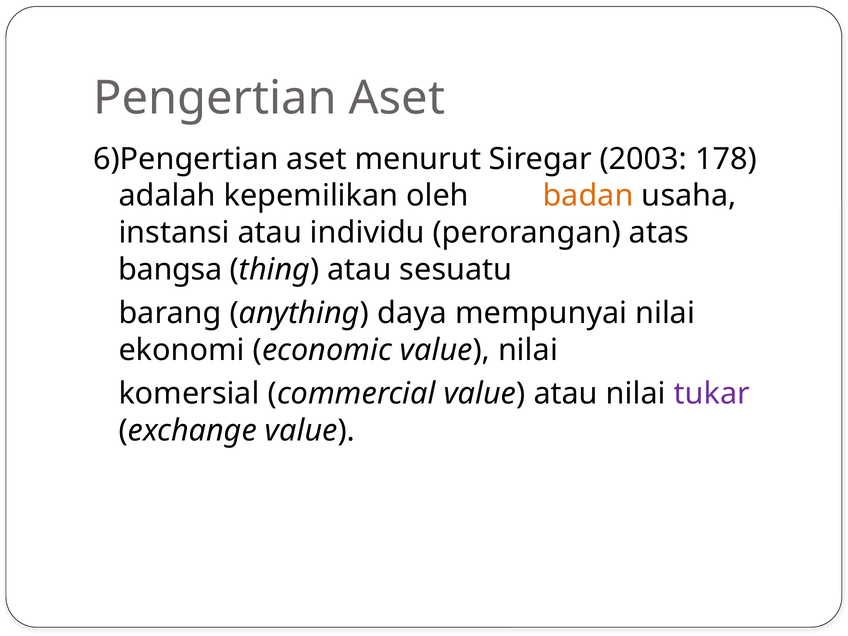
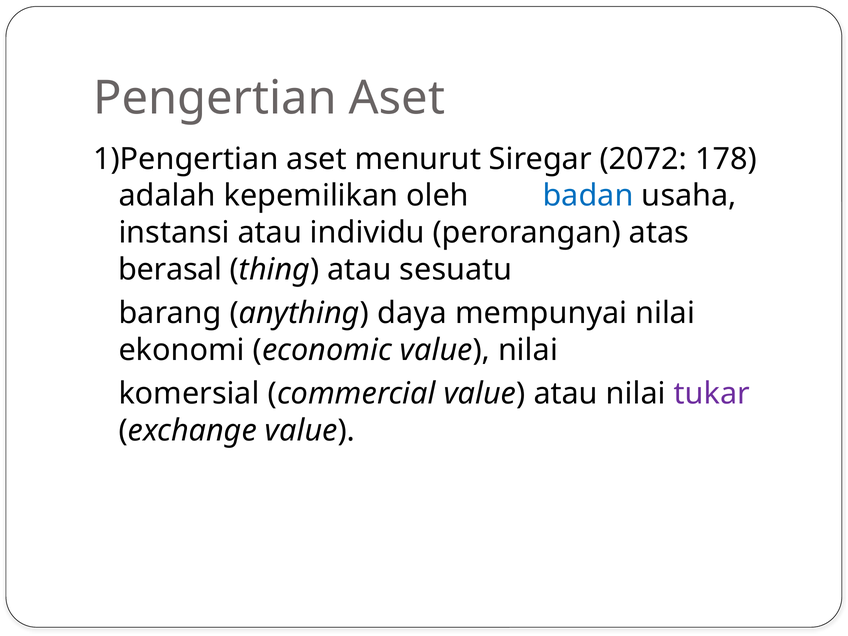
6)Pengertian: 6)Pengertian -> 1)Pengertian
2003: 2003 -> 2072
badan colour: orange -> blue
bangsa: bangsa -> berasal
